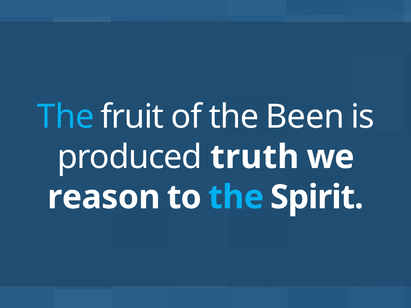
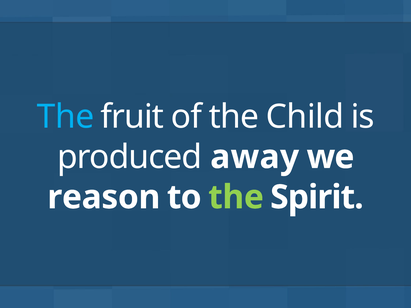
Been: Been -> Child
truth: truth -> away
the at (236, 197) colour: light blue -> light green
